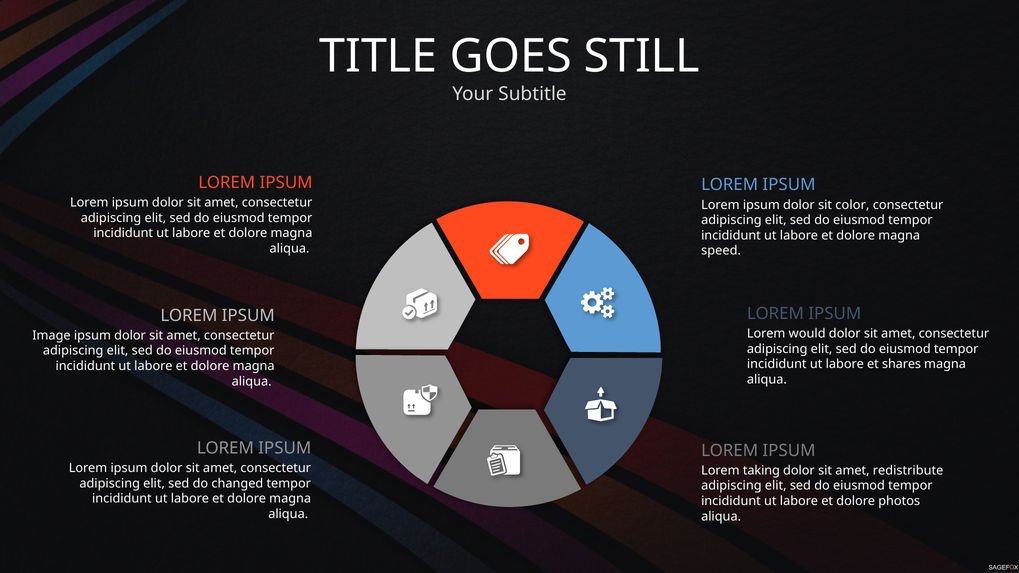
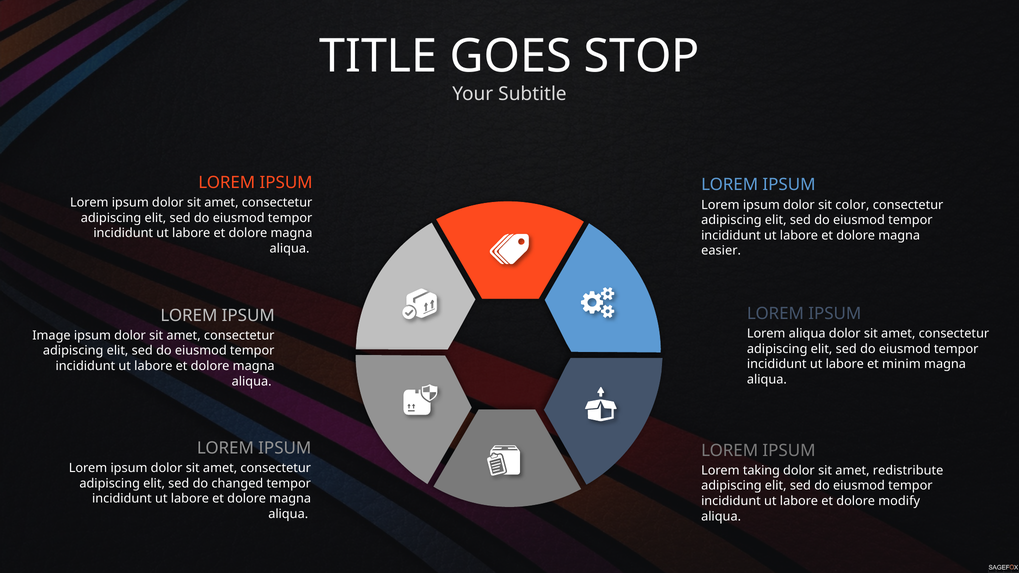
STILL: STILL -> STOP
speed: speed -> easier
Lorem would: would -> aliqua
shares: shares -> minim
photos: photos -> modify
